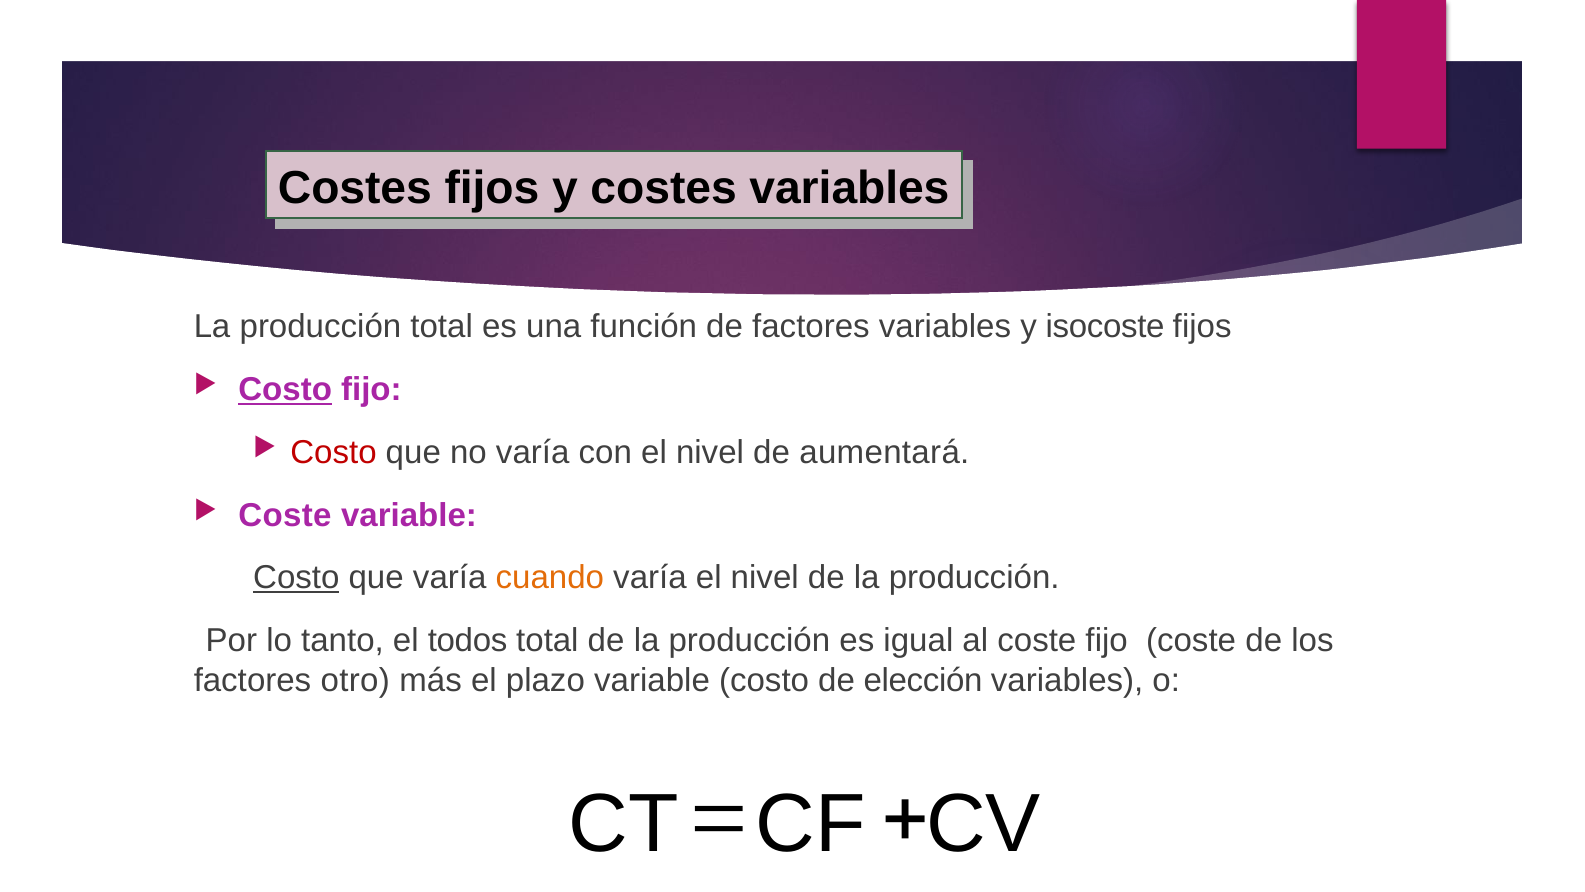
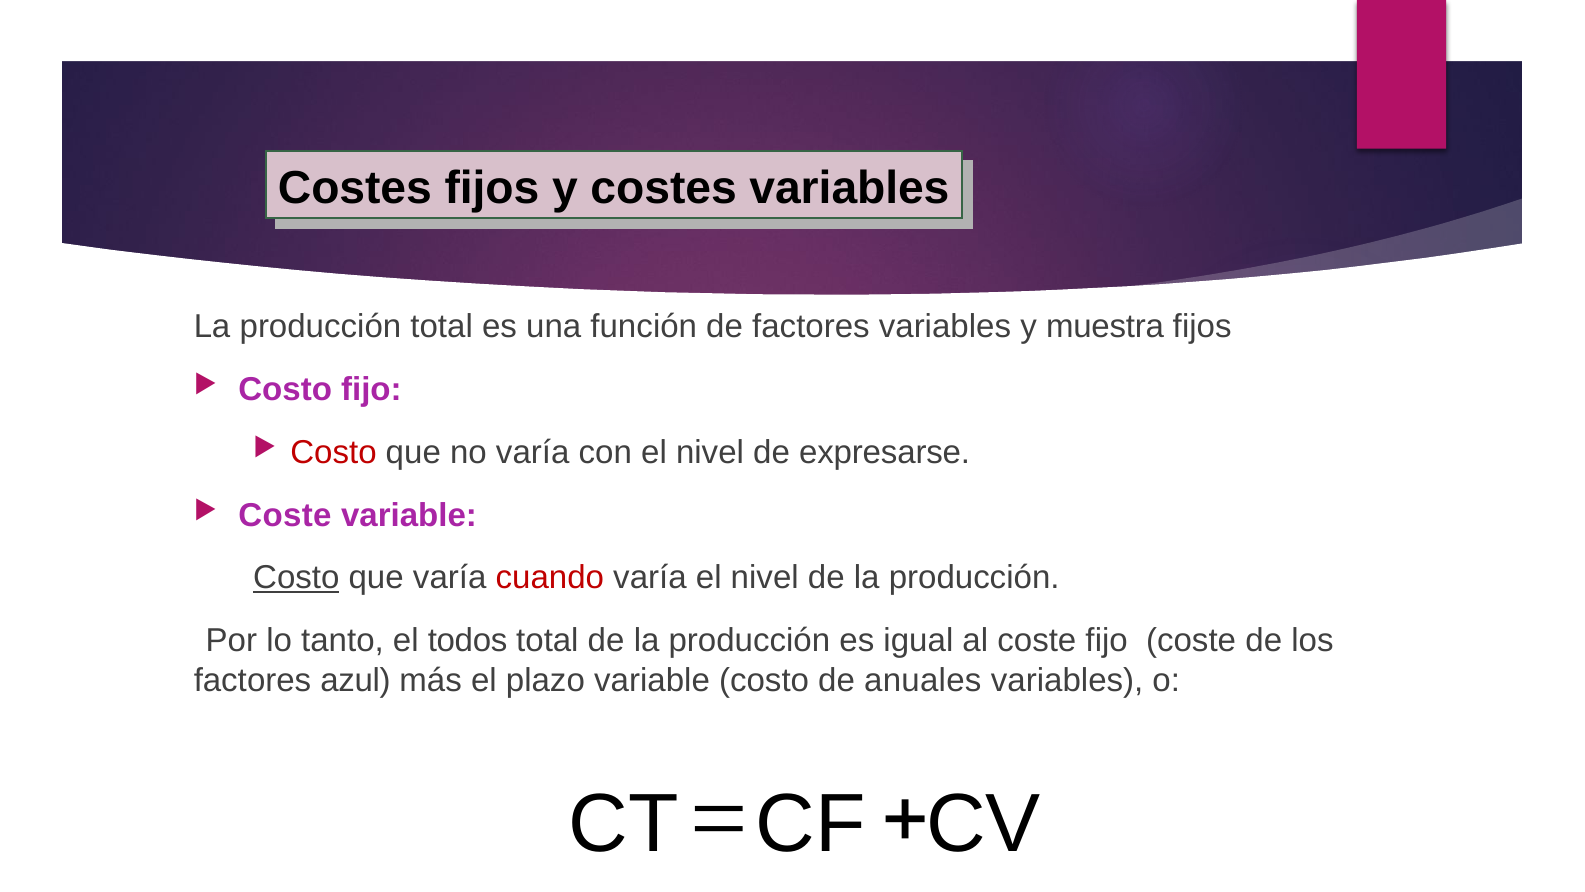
isocoste: isocoste -> muestra
Costo at (285, 389) underline: present -> none
aumentará: aumentará -> expresarse
cuando colour: orange -> red
otro: otro -> azul
elección: elección -> anuales
